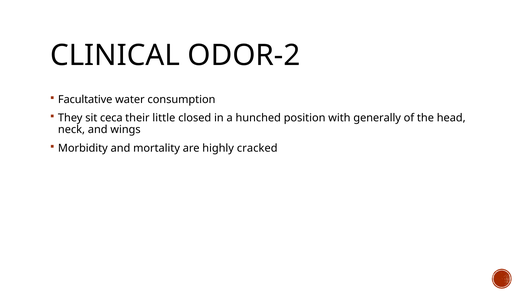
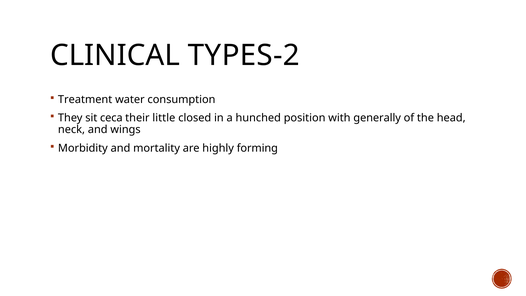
ODOR-2: ODOR-2 -> TYPES-2
Facultative: Facultative -> Treatment
cracked: cracked -> forming
